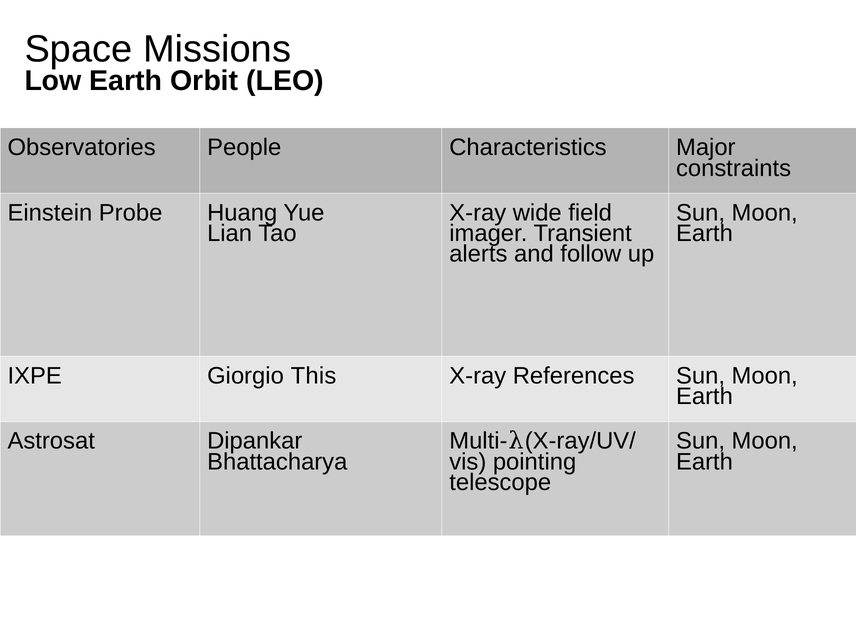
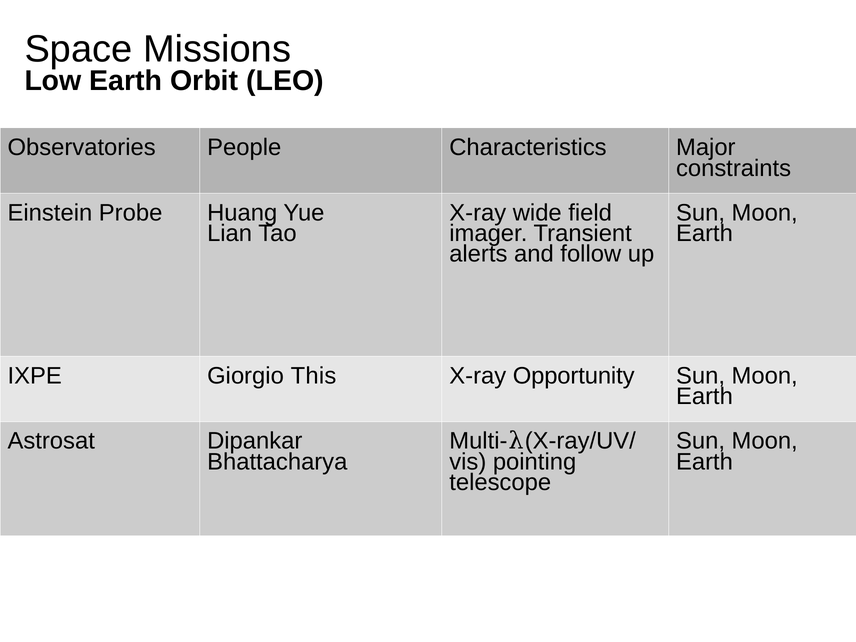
References: References -> Opportunity
